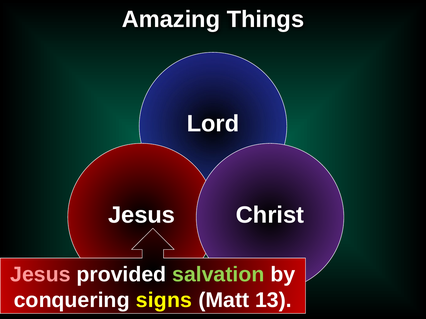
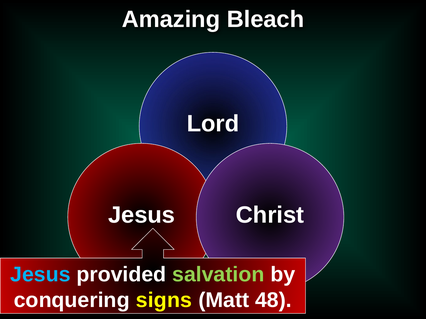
Things: Things -> Bleach
Jesus at (40, 275) colour: pink -> light blue
13: 13 -> 48
